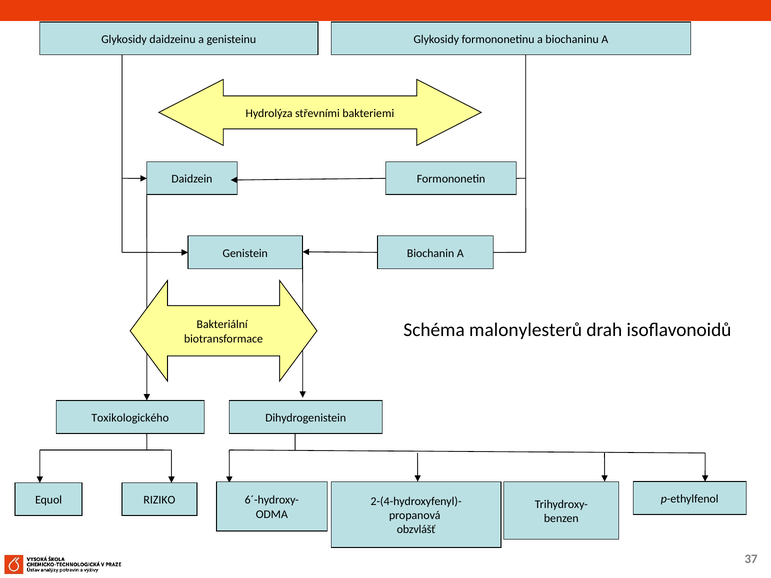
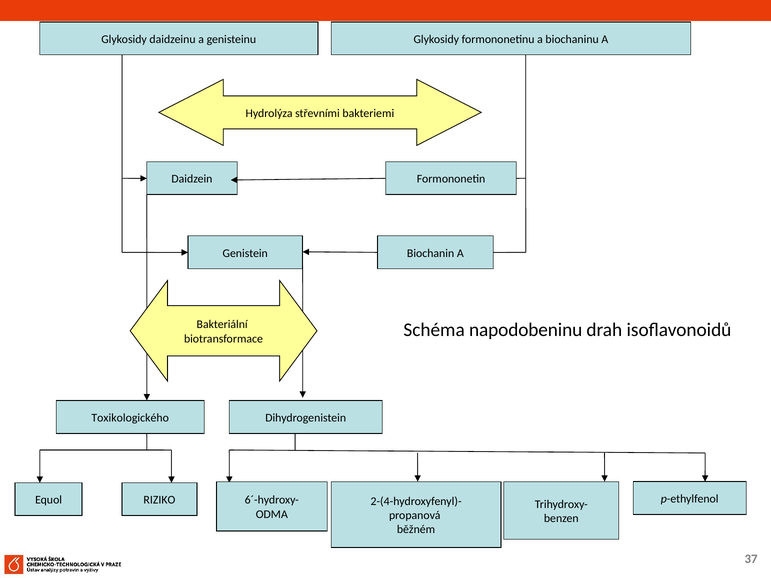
malonylesterů: malonylesterů -> napodobeninu
obzvlášť: obzvlášť -> běžném
